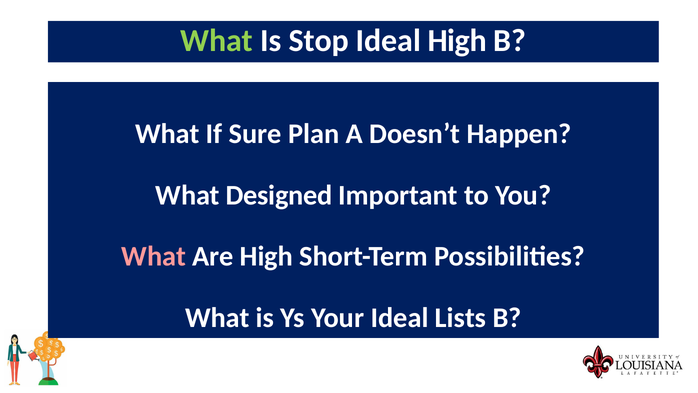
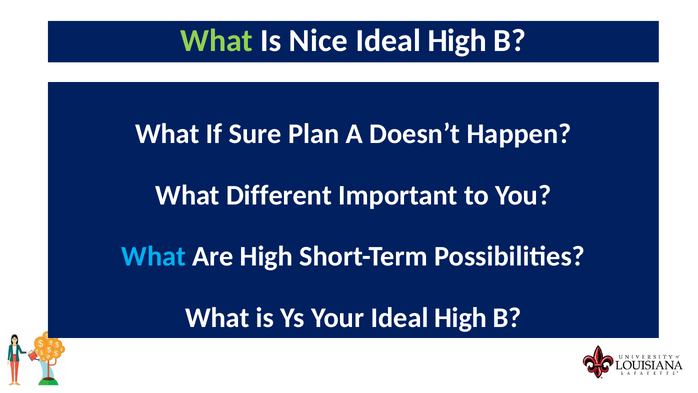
Stop: Stop -> Nice
Designed: Designed -> Different
What at (154, 256) colour: pink -> light blue
Your Ideal Lists: Lists -> High
